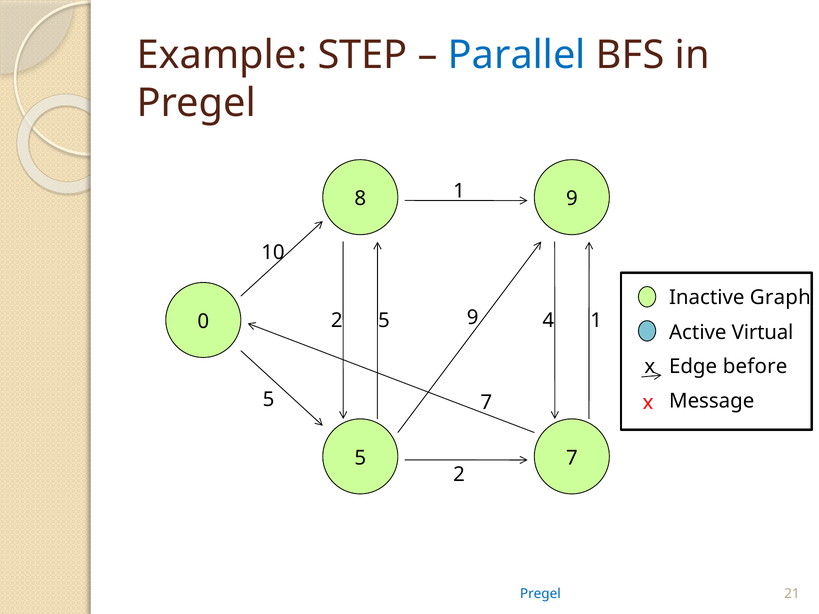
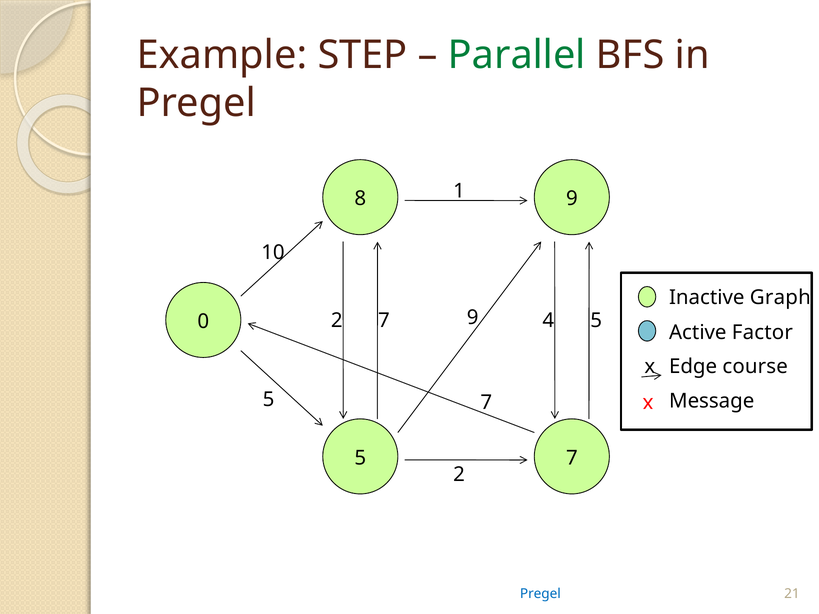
Parallel colour: blue -> green
2 5: 5 -> 7
4 1: 1 -> 5
Virtual: Virtual -> Factor
before: before -> course
